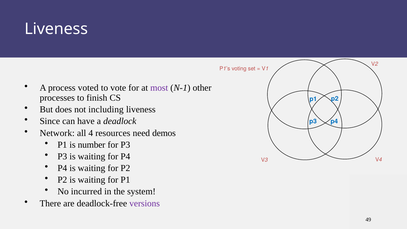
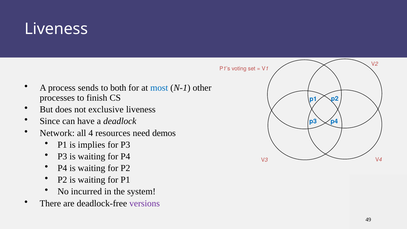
voted: voted -> sends
vote: vote -> both
most colour: purple -> blue
including: including -> exclusive
number: number -> implies
